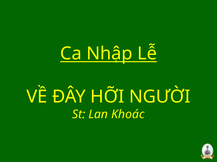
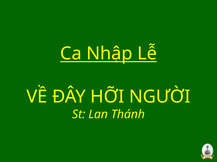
Khoác: Khoác -> Thánh
